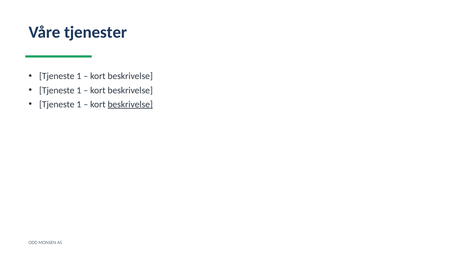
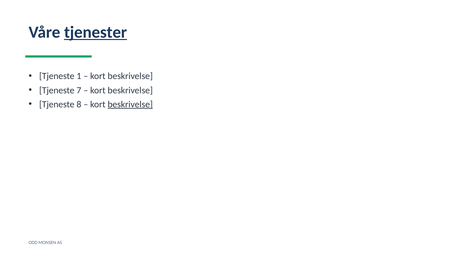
tjenester underline: none -> present
1 at (79, 90): 1 -> 7
1 at (79, 104): 1 -> 8
